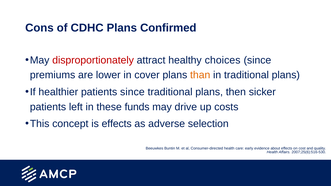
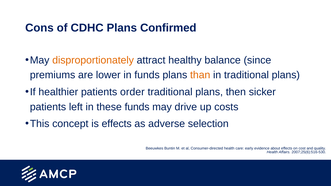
disproportionately colour: red -> orange
choices: choices -> balance
in cover: cover -> funds
patients since: since -> order
